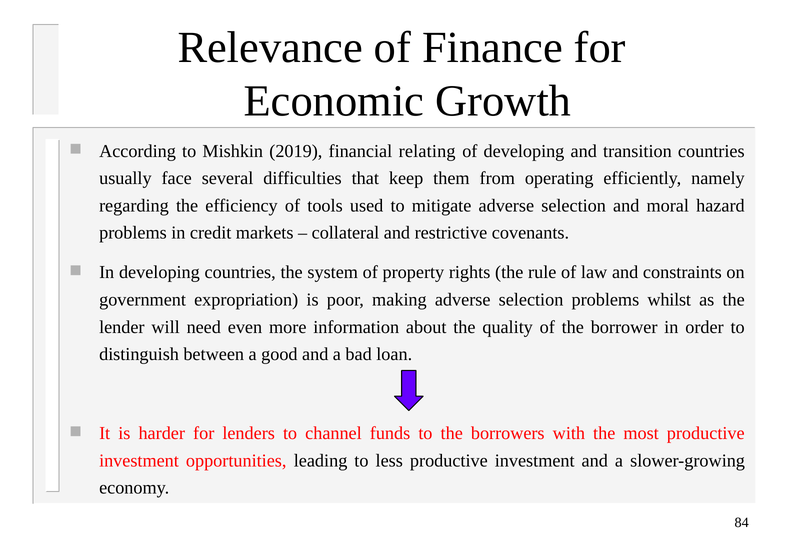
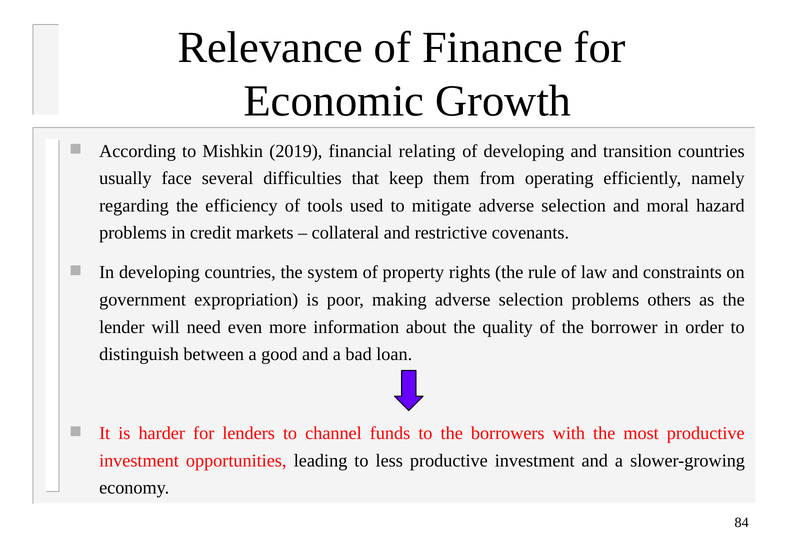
whilst: whilst -> others
